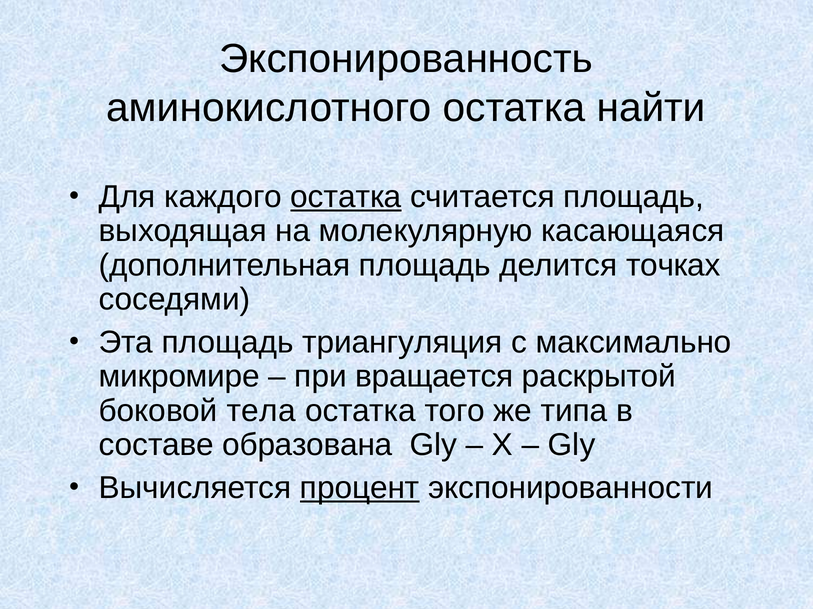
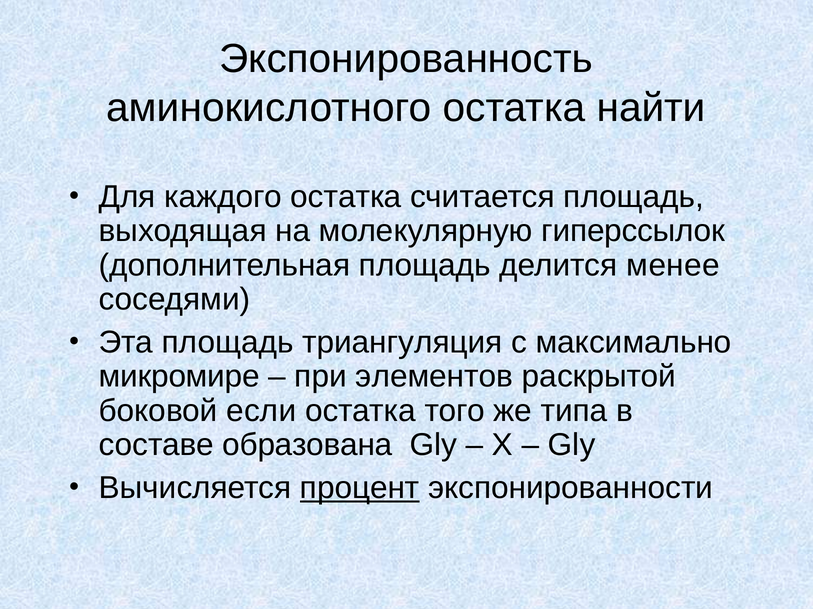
остатка at (346, 197) underline: present -> none
касающаяся: касающаяся -> гиперссылок
точках: точках -> менее
вращается: вращается -> элементов
тела: тела -> если
